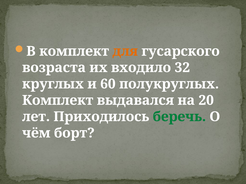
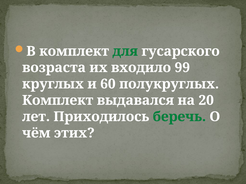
для colour: orange -> green
32: 32 -> 99
борт: борт -> этих
